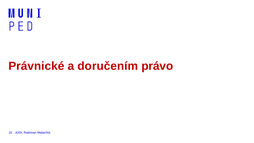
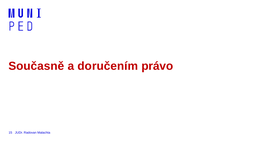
Právnické: Právnické -> Současně
